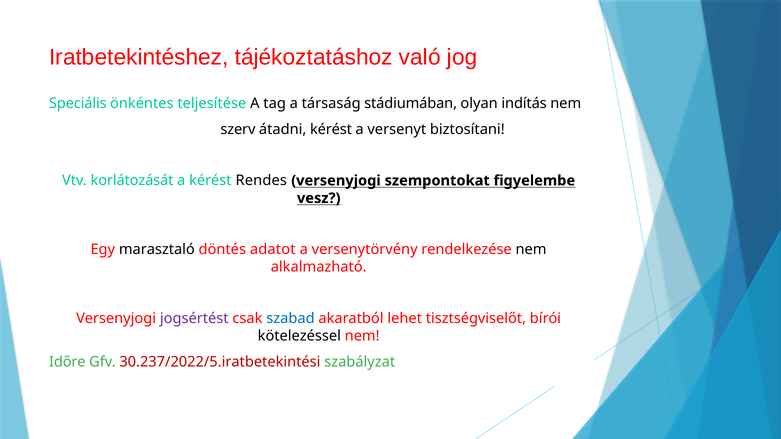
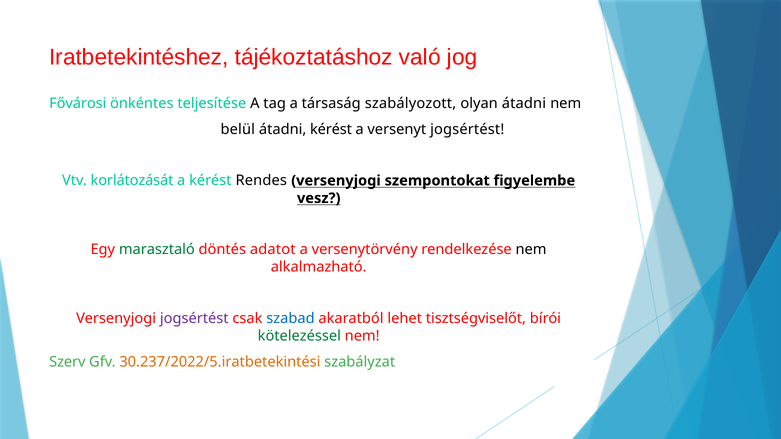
Speciális: Speciális -> Fővárosi
stádiumában: stádiumában -> szabályozott
olyan indítás: indítás -> átadni
szerv: szerv -> belül
versenyt biztosítani: biztosítani -> jogsértést
marasztaló colour: black -> green
kötelezéssel colour: black -> green
Időre: Időre -> Szerv
30.237/2022/5.iratbetekintési colour: red -> orange
